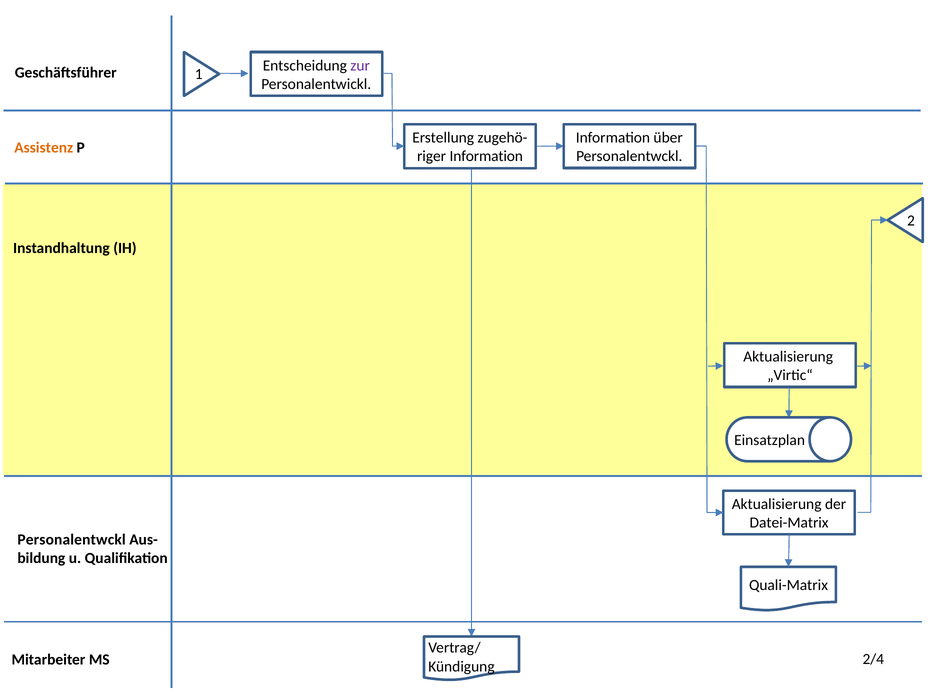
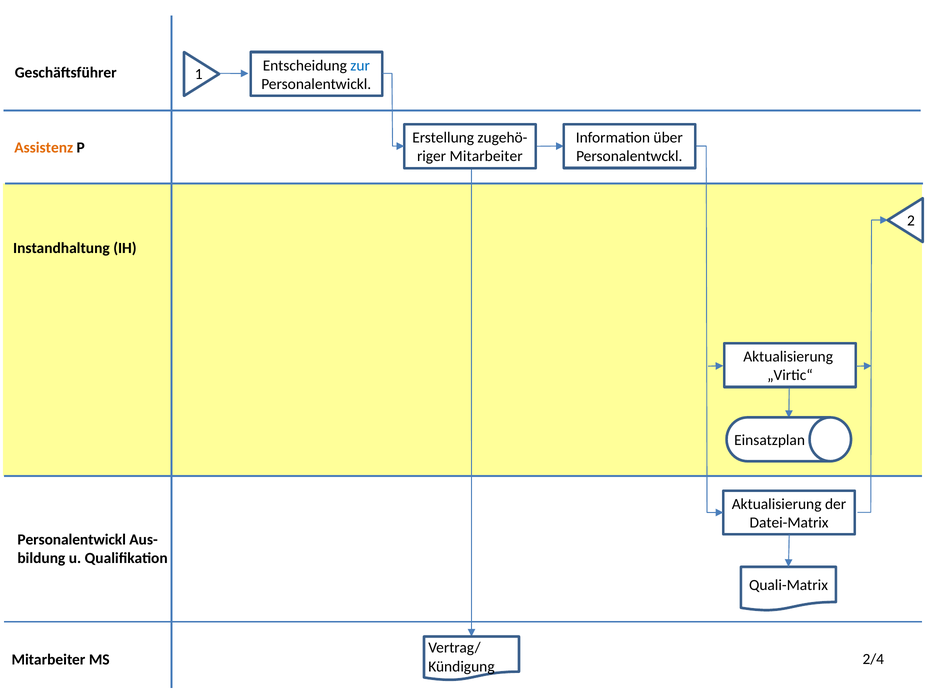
zur colour: purple -> blue
riger Information: Information -> Mitarbeiter
Personalentwckl at (72, 540): Personalentwckl -> Personalentwickl
